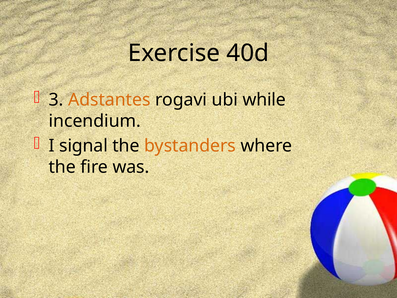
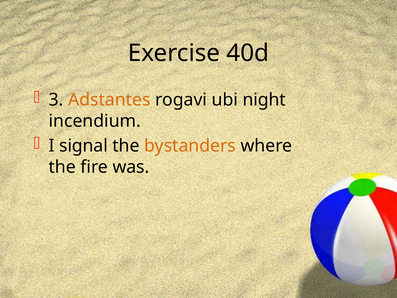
while: while -> night
